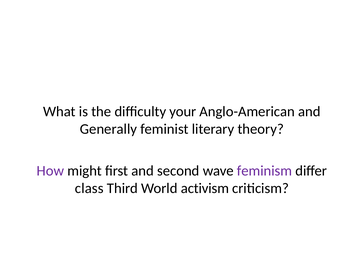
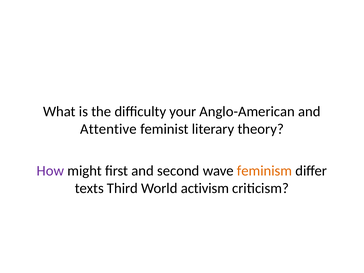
Generally: Generally -> Attentive
feminism colour: purple -> orange
class: class -> texts
